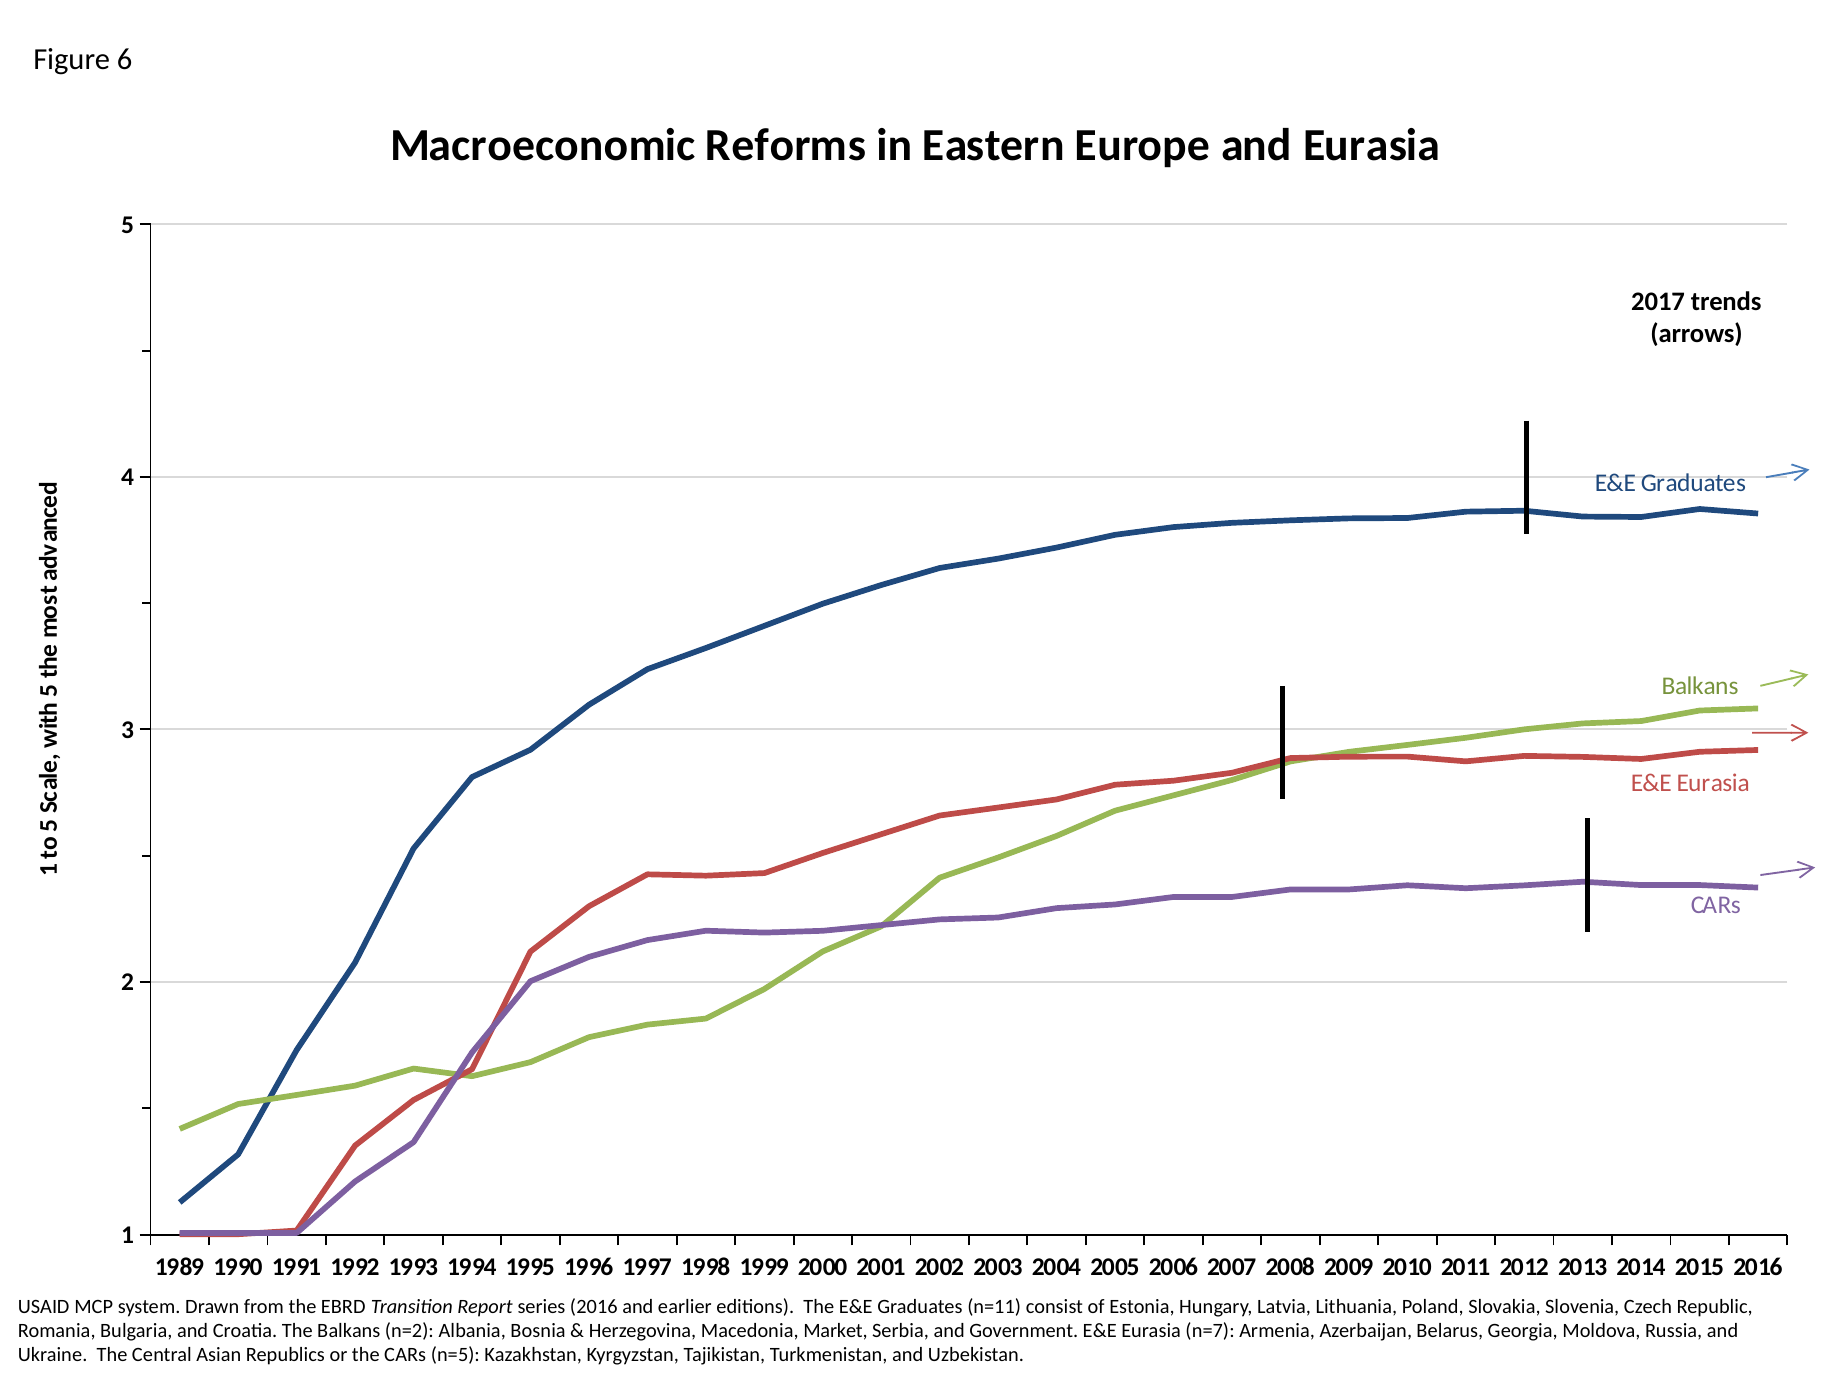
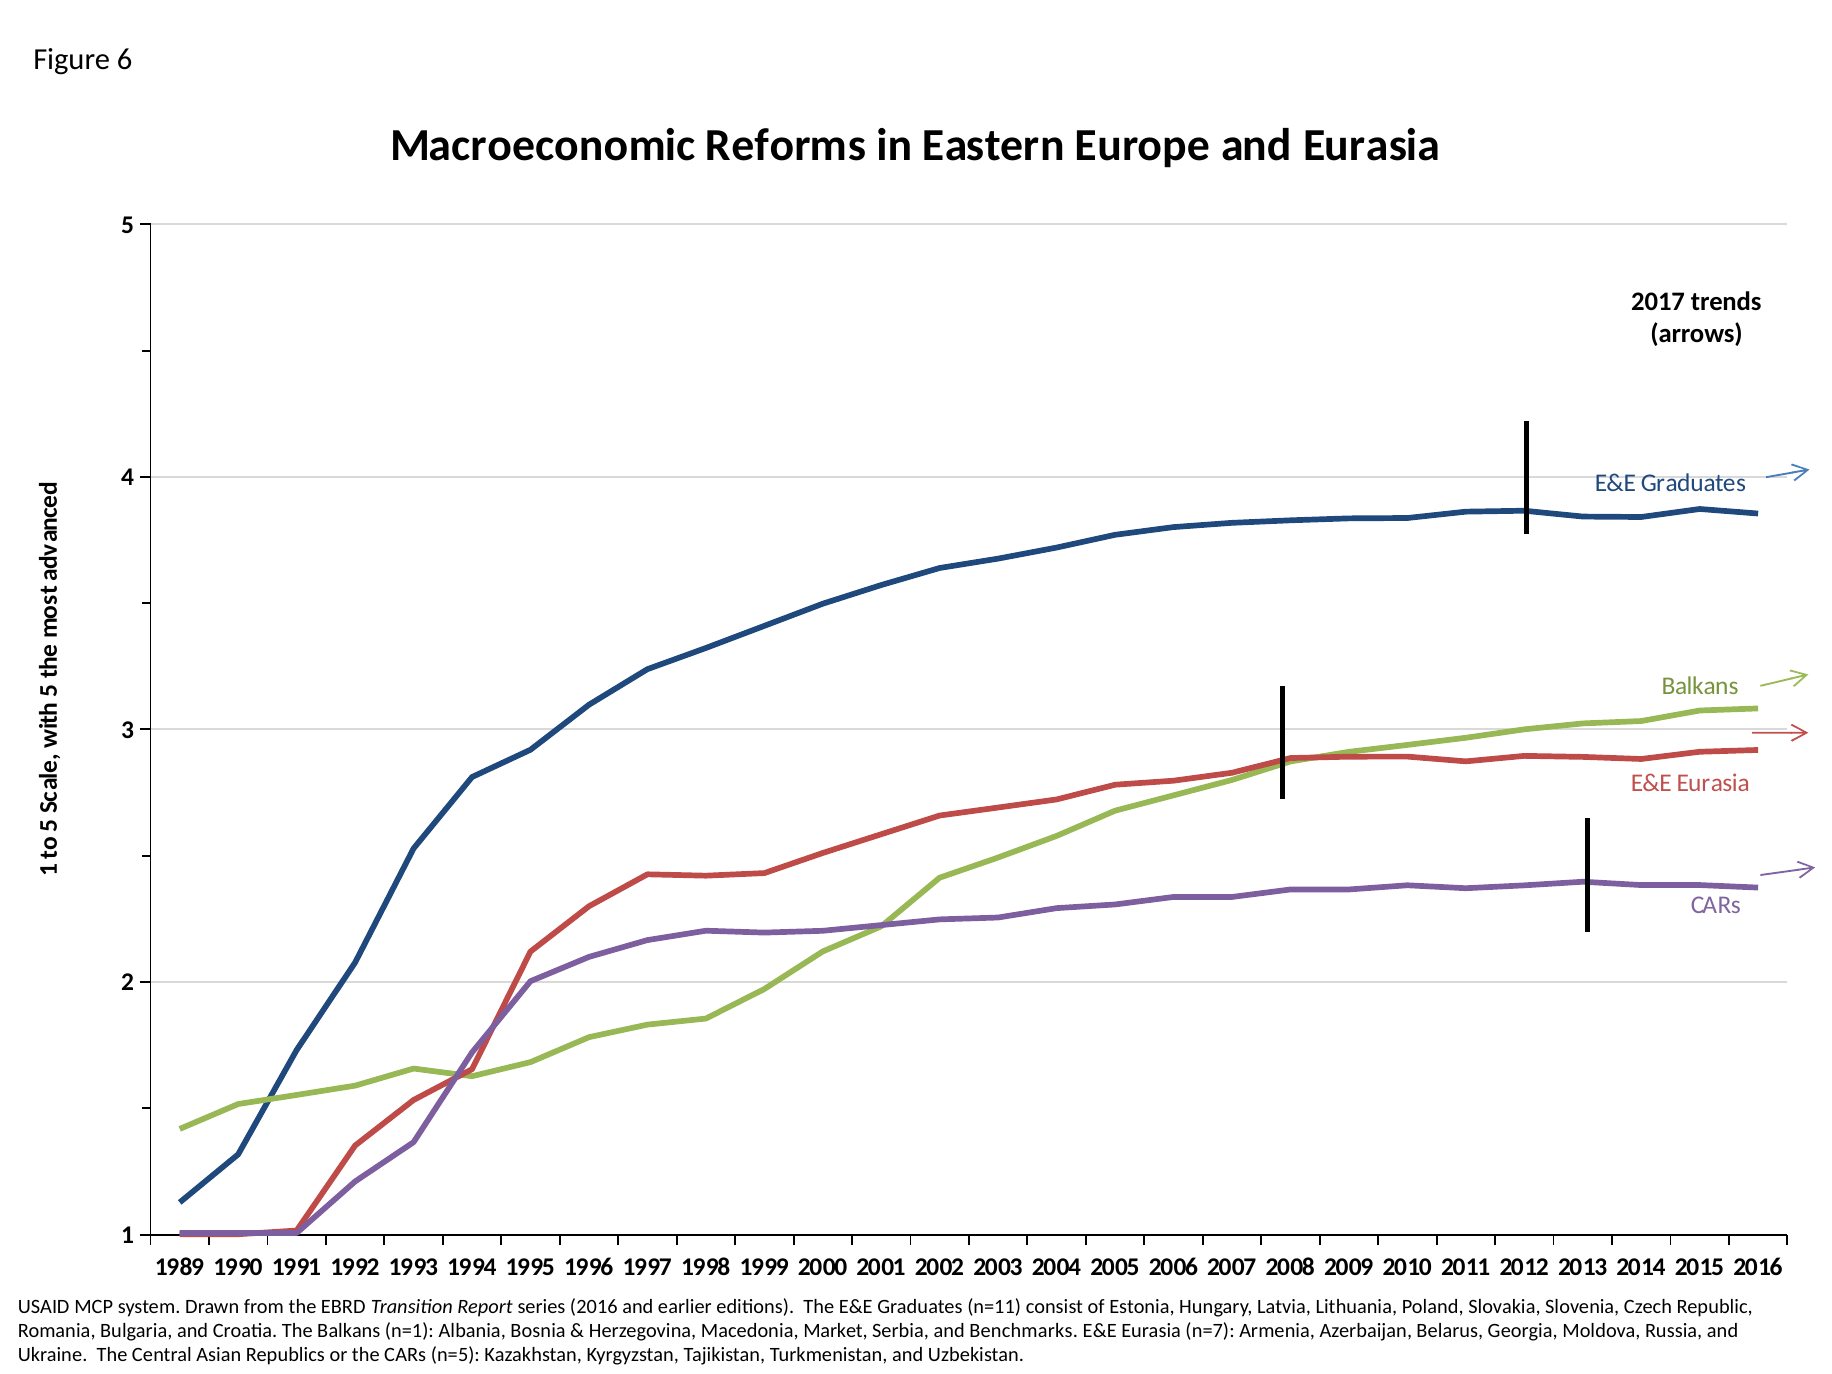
n=2: n=2 -> n=1
Government: Government -> Benchmarks
